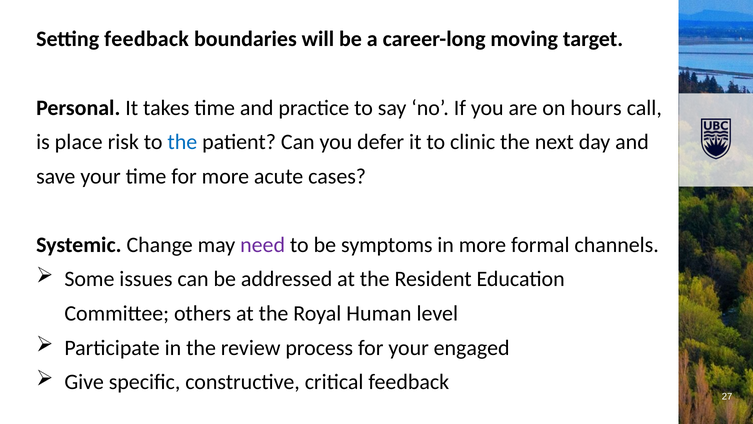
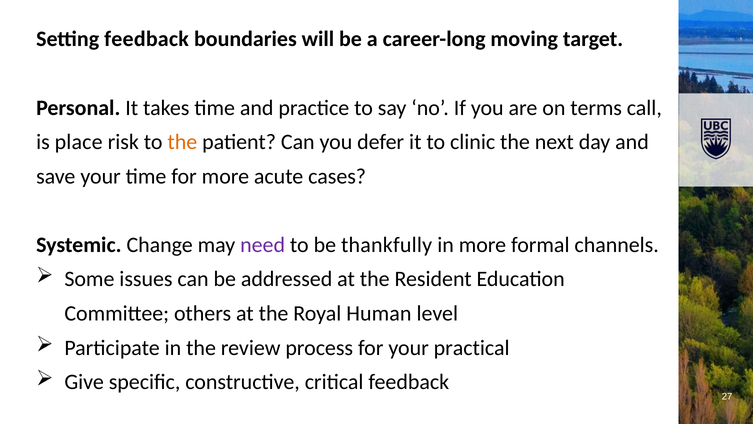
hours: hours -> terms
the at (182, 142) colour: blue -> orange
symptoms: symptoms -> thankfully
engaged: engaged -> practical
